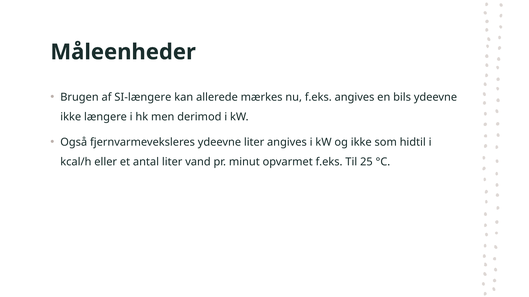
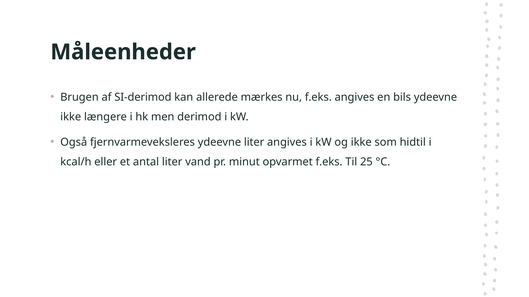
SI-længere: SI-længere -> SI-derimod
